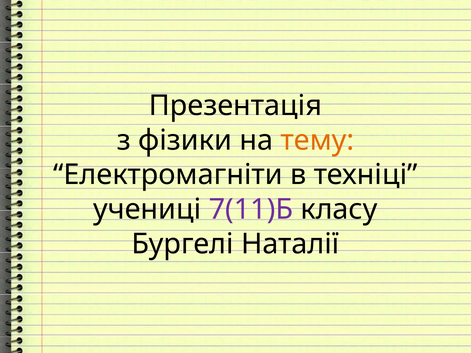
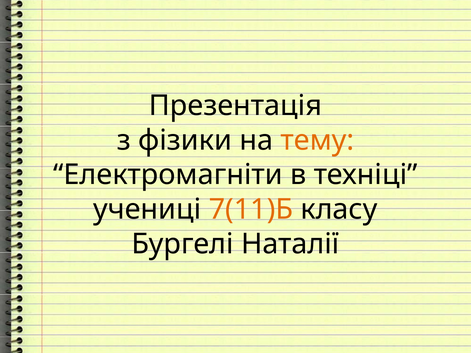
7(11)Б colour: purple -> orange
